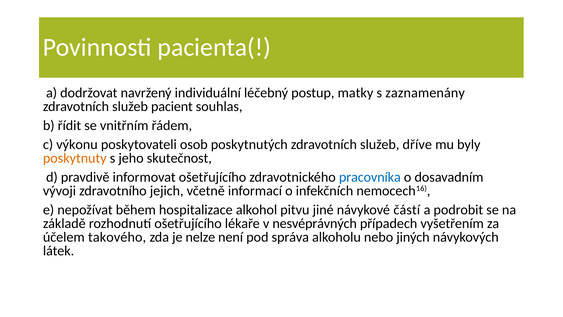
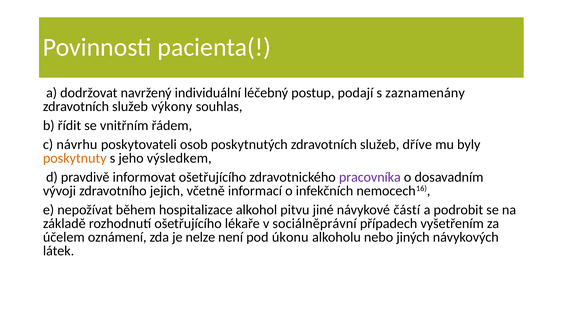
matky: matky -> podají
pacient: pacient -> výkony
výkonu: výkonu -> návrhu
skutečnost: skutečnost -> výsledkem
pracovníka colour: blue -> purple
nesvéprávných: nesvéprávných -> sociálněprávní
takového: takového -> oznámení
správa: správa -> úkonu
